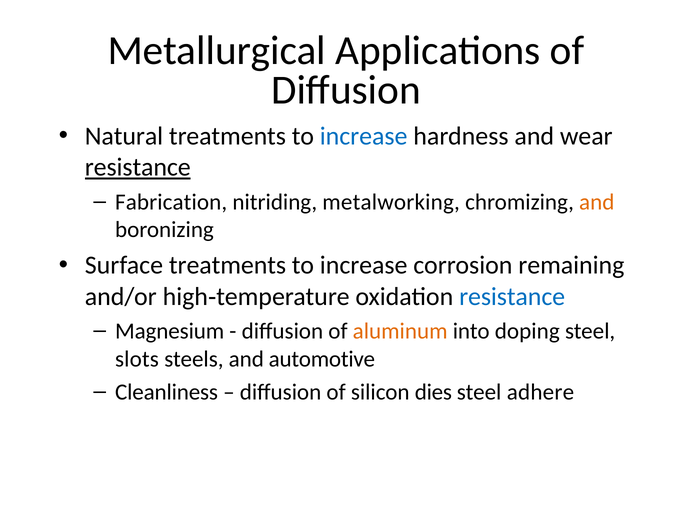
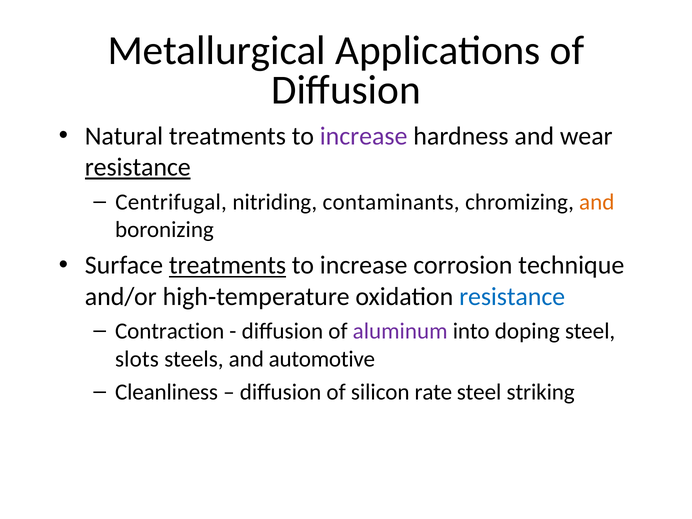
increase at (364, 136) colour: blue -> purple
Fabrication: Fabrication -> Centrifugal
metalworking: metalworking -> contaminants
treatments at (228, 265) underline: none -> present
remaining: remaining -> technique
Magnesium: Magnesium -> Contraction
aluminum colour: orange -> purple
dies: dies -> rate
adhere: adhere -> striking
